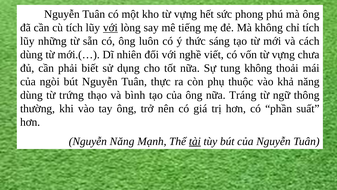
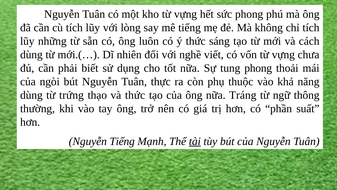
với at (110, 28) underline: present -> none
tung không: không -> phong
và bình: bình -> thức
Nguyễn Năng: Năng -> Tiếng
